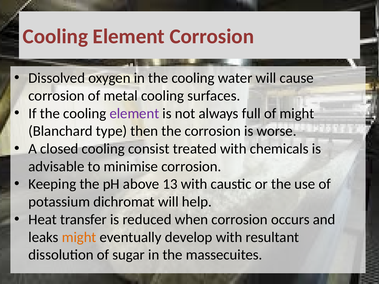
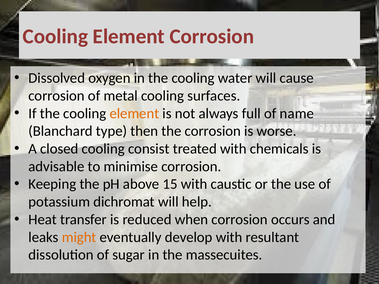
element at (134, 113) colour: purple -> orange
of might: might -> name
13: 13 -> 15
